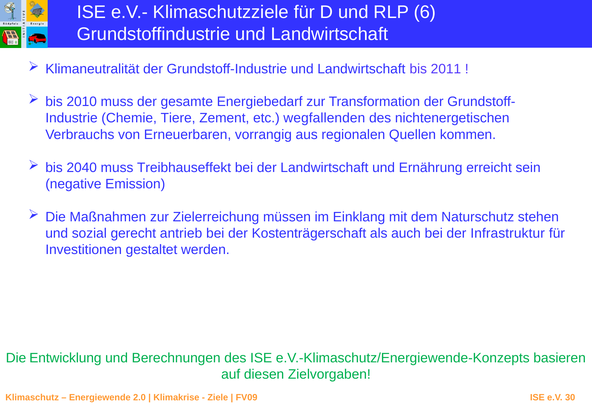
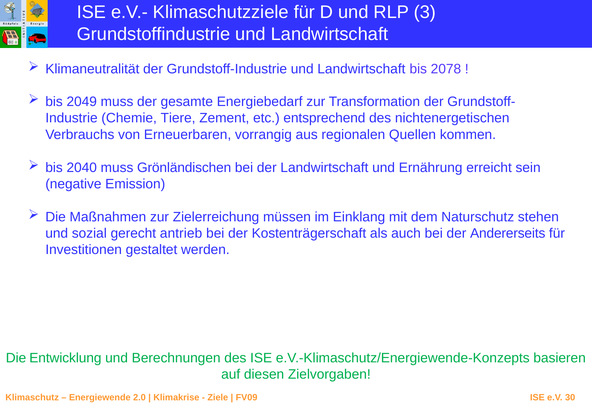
6: 6 -> 3
2011: 2011 -> 2078
2010: 2010 -> 2049
wegfallenden: wegfallenden -> entsprechend
Treibhauseffekt: Treibhauseffekt -> Grönländischen
Infrastruktur: Infrastruktur -> Andererseits
